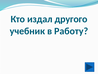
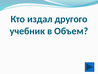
Работу: Работу -> Объем
